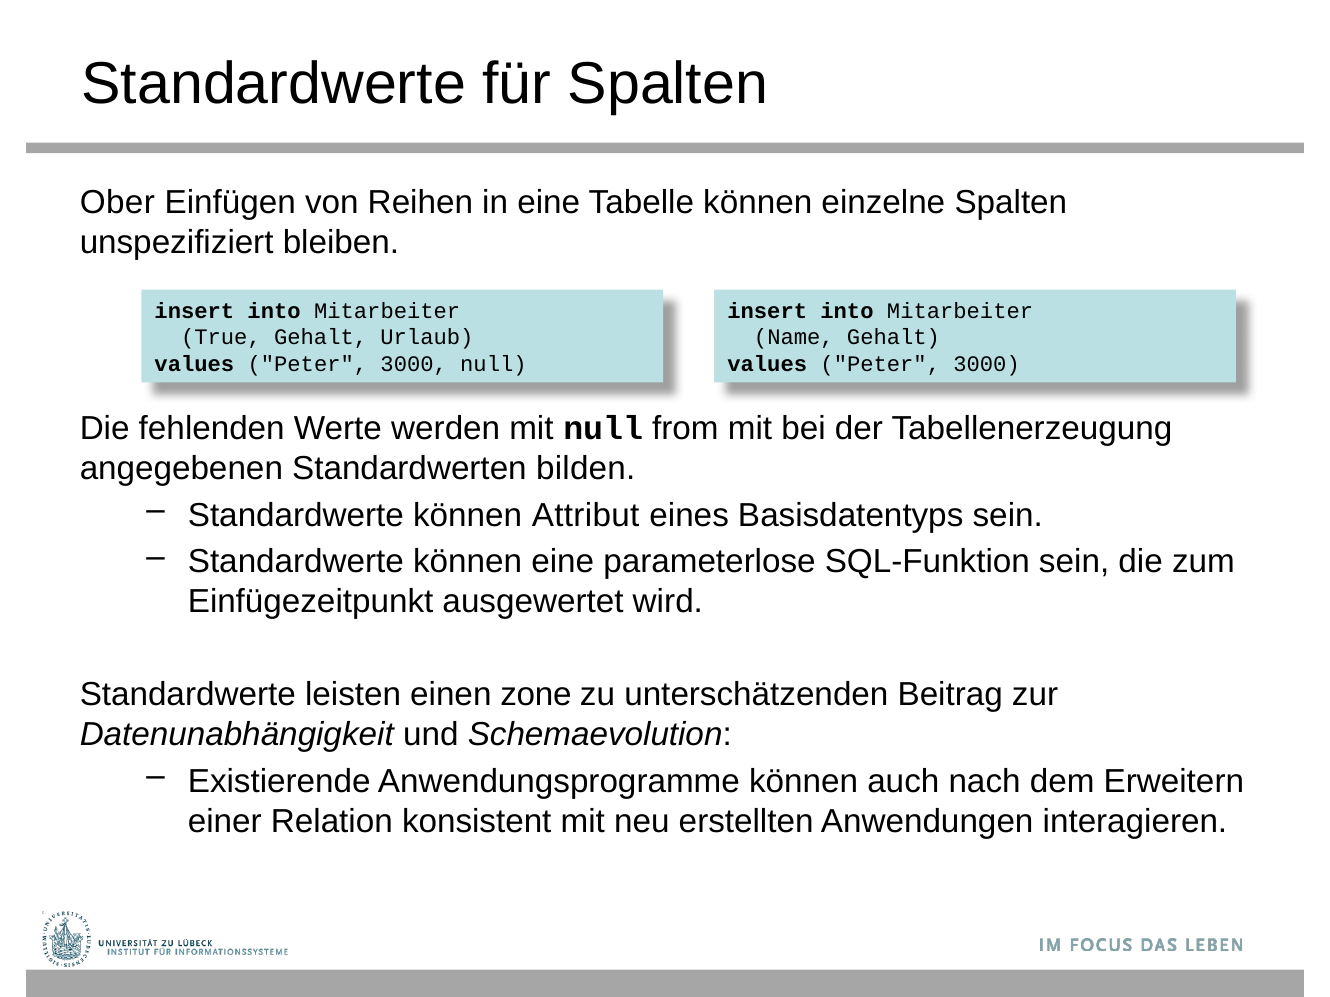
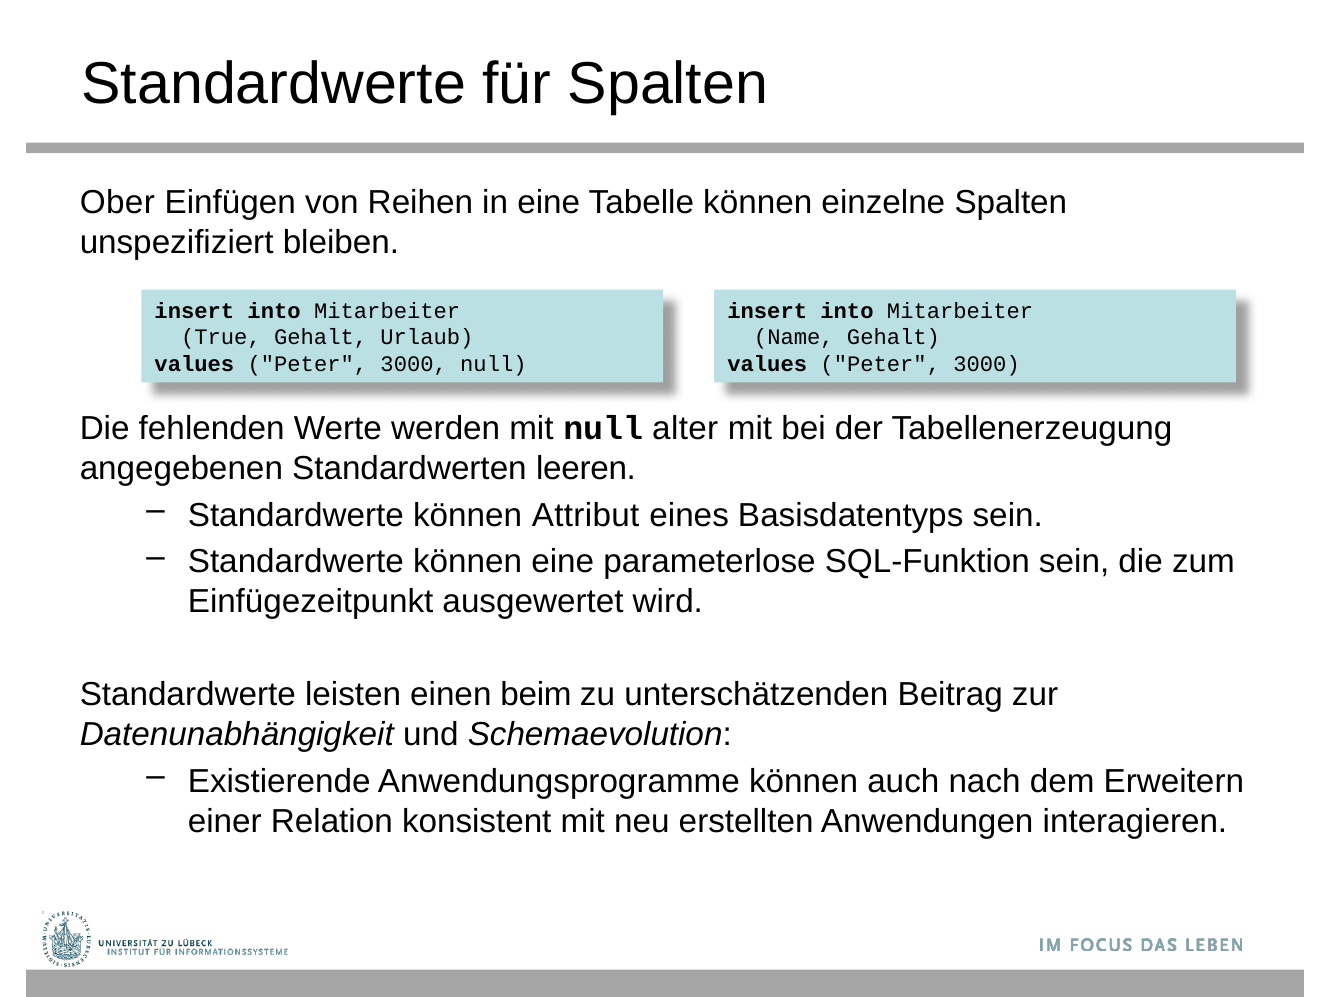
from: from -> alter
bilden: bilden -> leeren
zone: zone -> beim
